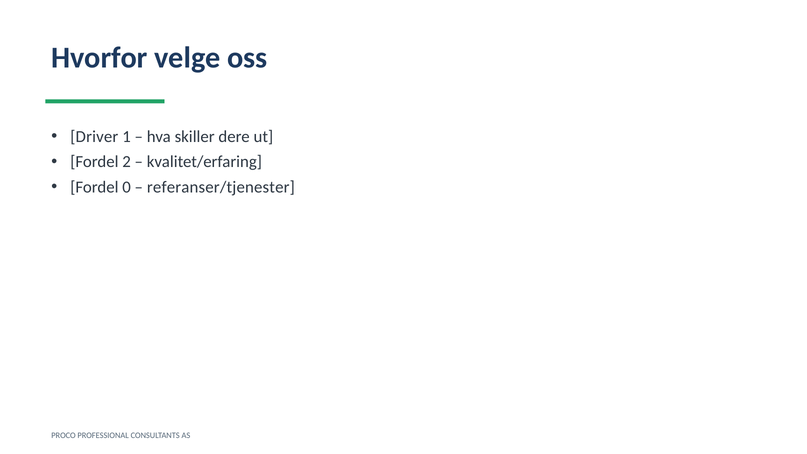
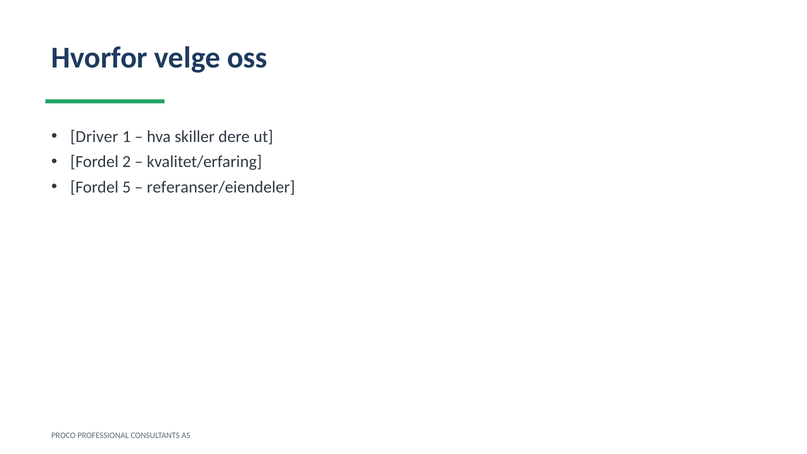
0: 0 -> 5
referanser/tjenester: referanser/tjenester -> referanser/eiendeler
